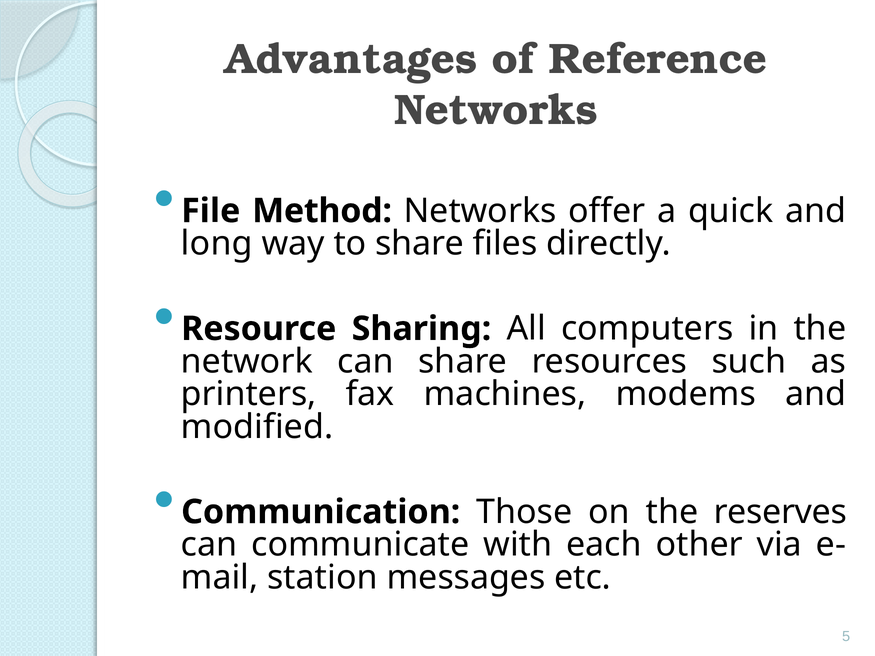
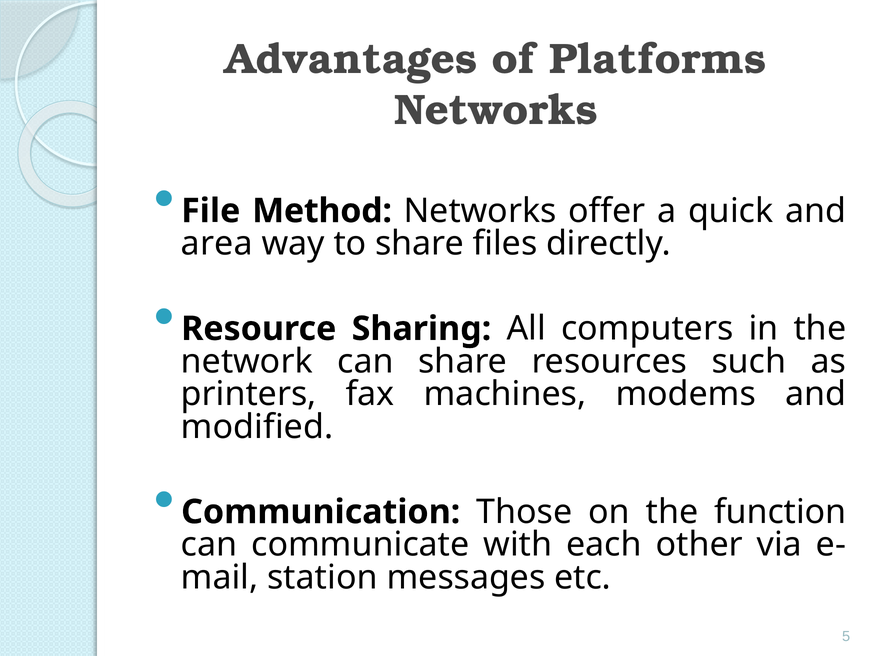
Reference: Reference -> Platforms
long: long -> area
reserves: reserves -> function
